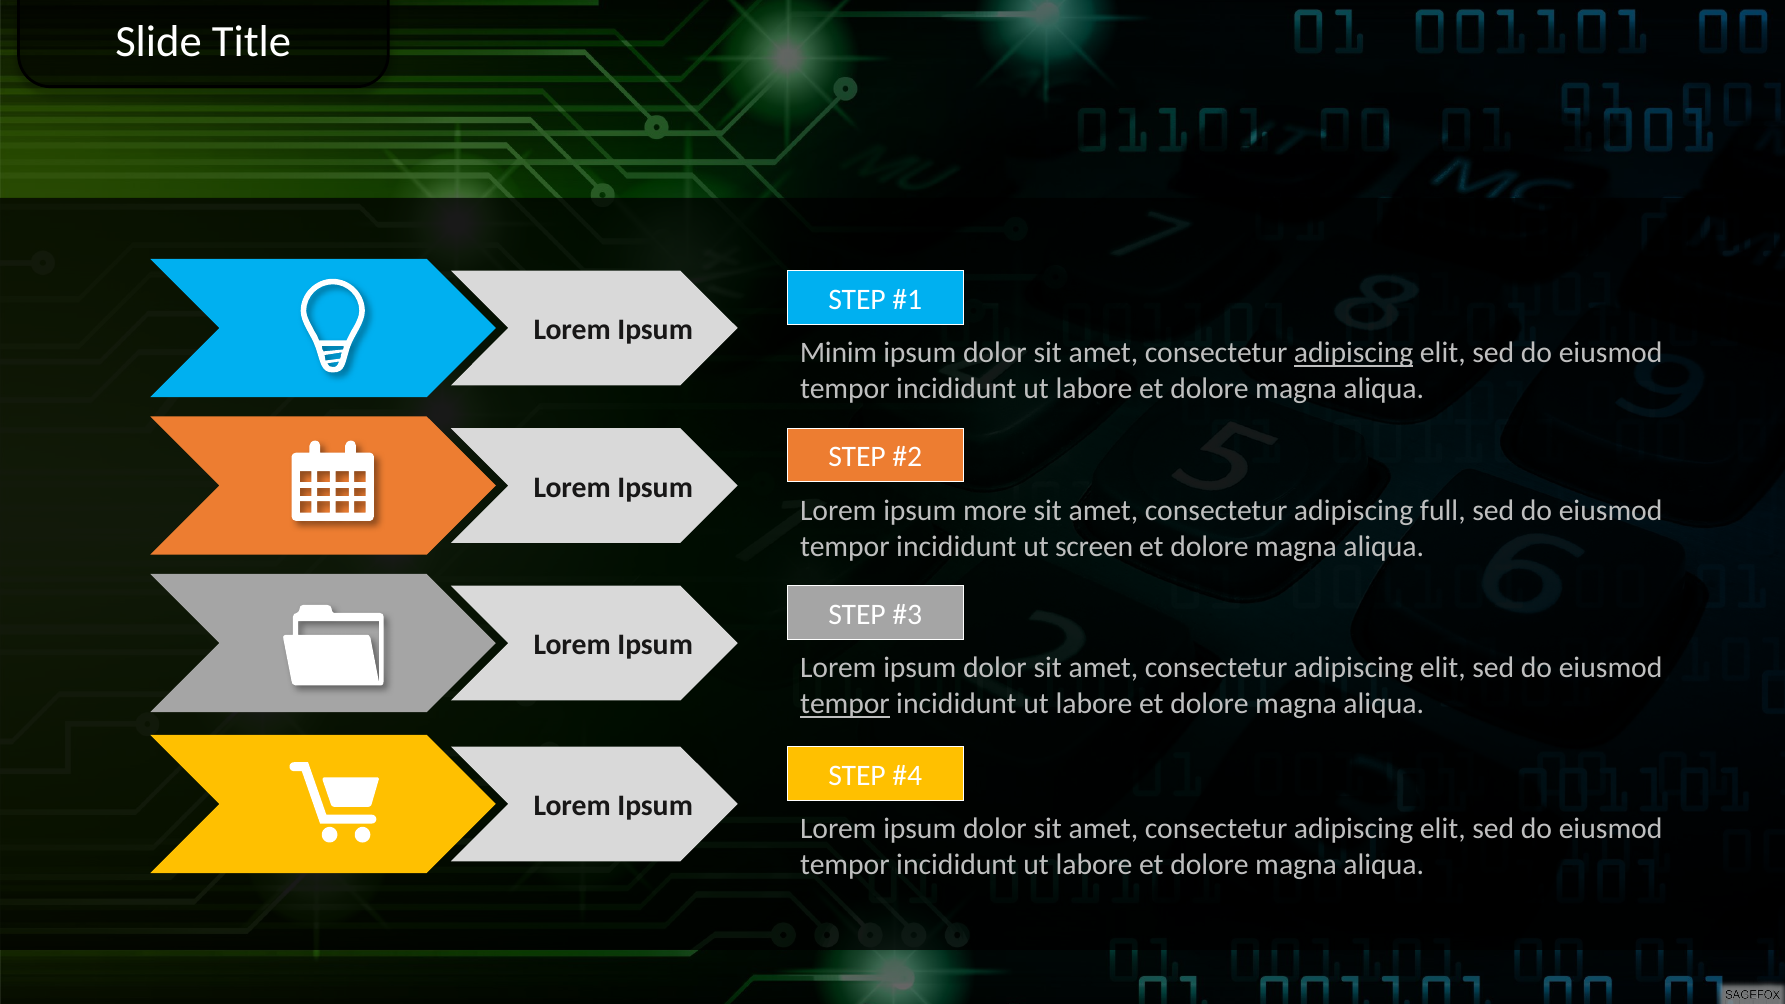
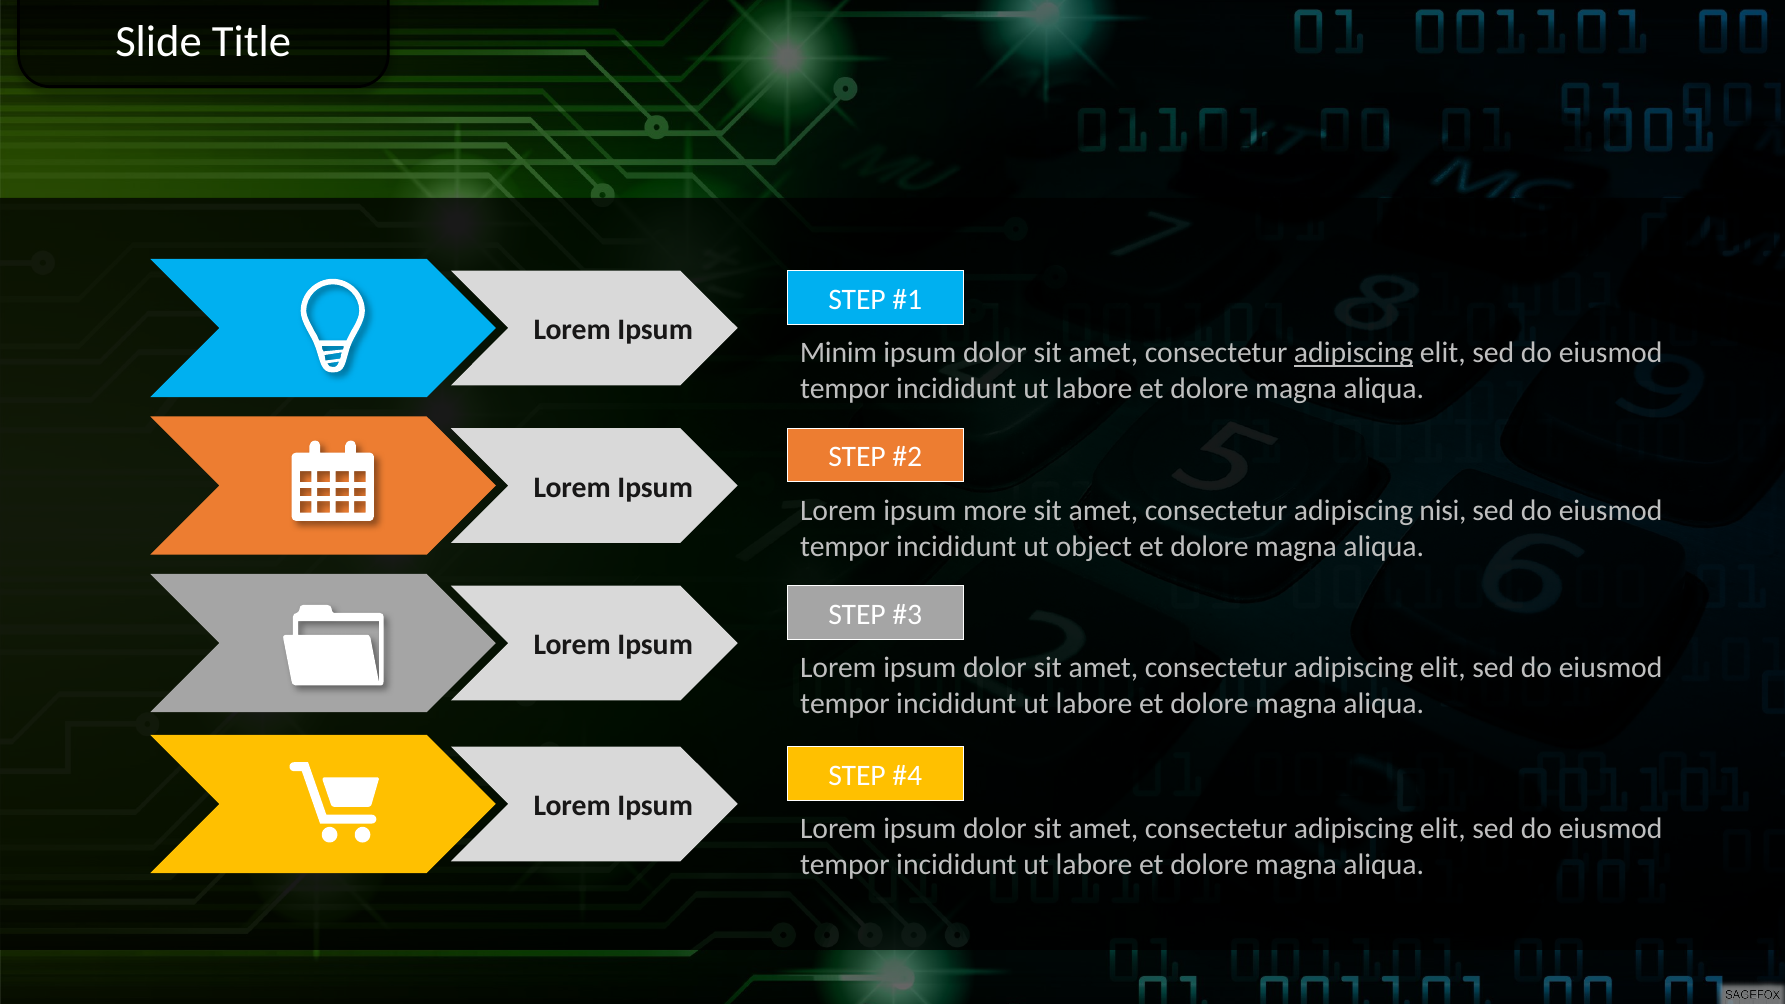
full: full -> nisi
screen: screen -> object
tempor at (845, 704) underline: present -> none
